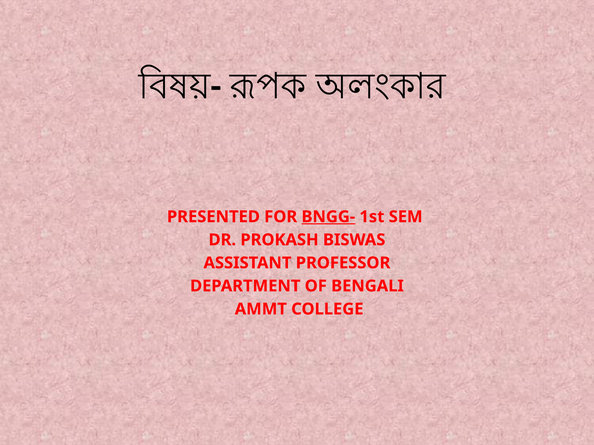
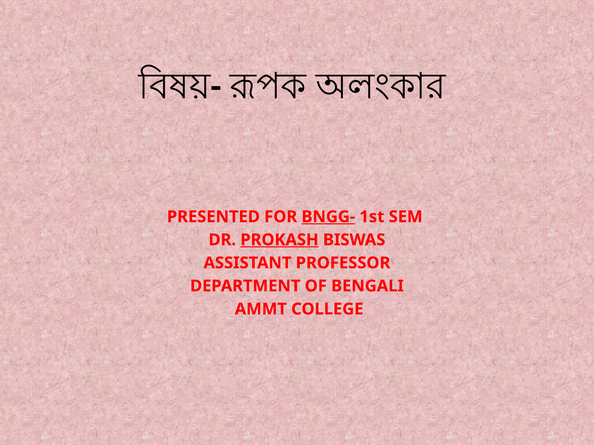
PROKASH underline: none -> present
